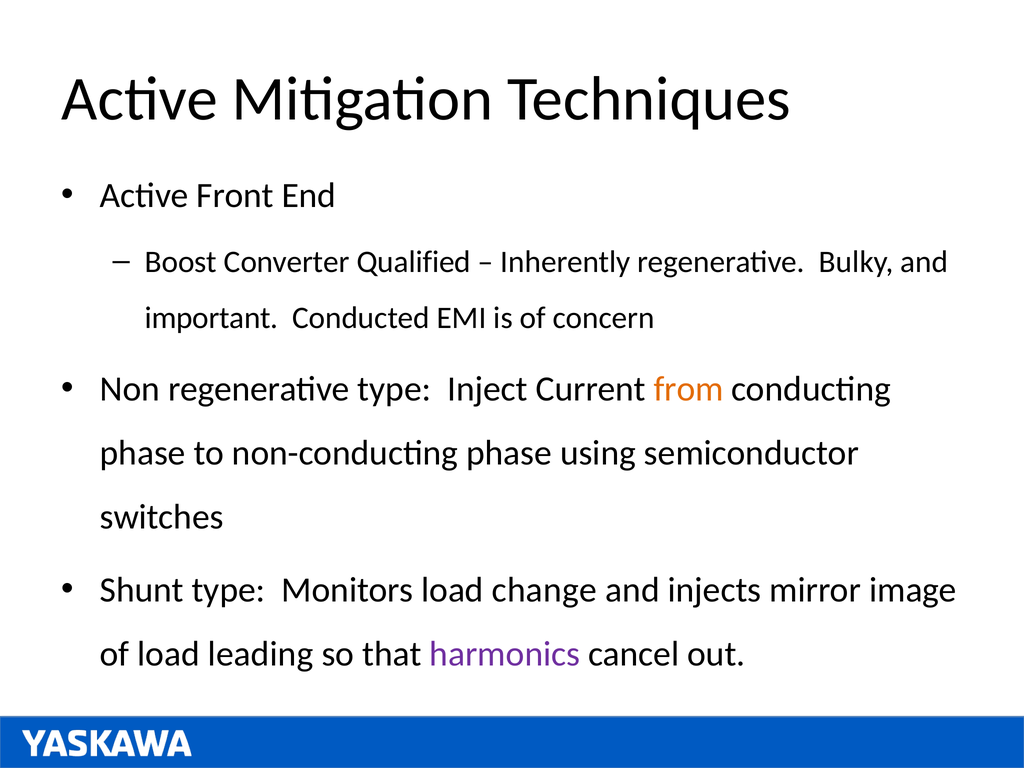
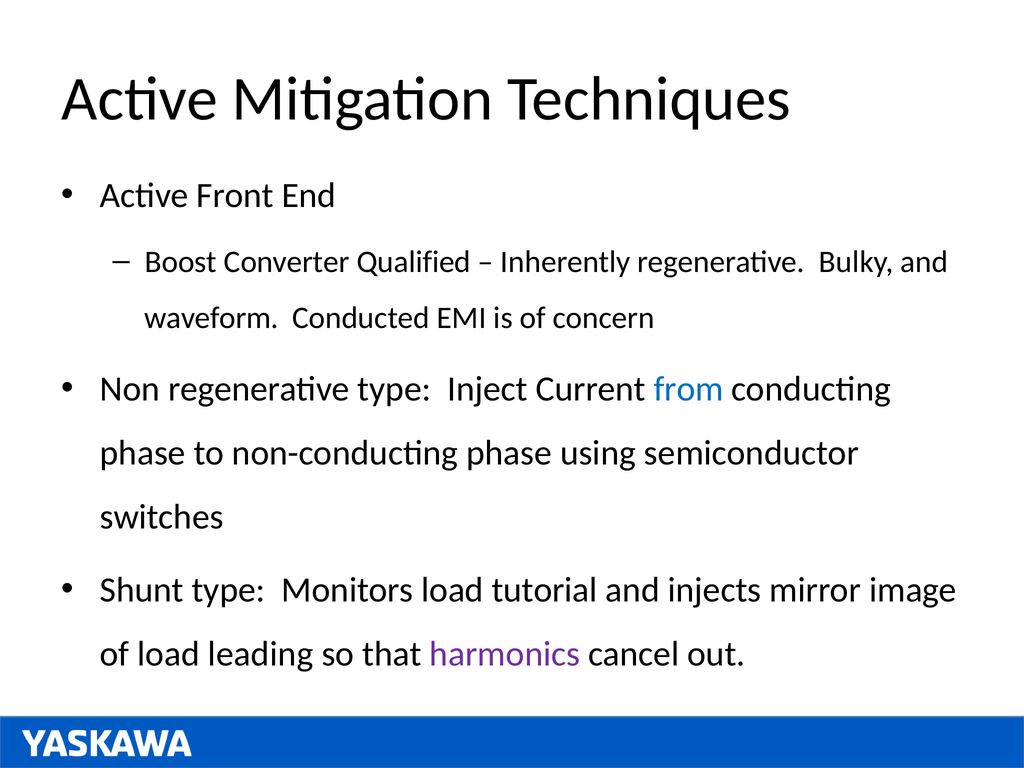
important: important -> waveform
from colour: orange -> blue
change: change -> tutorial
